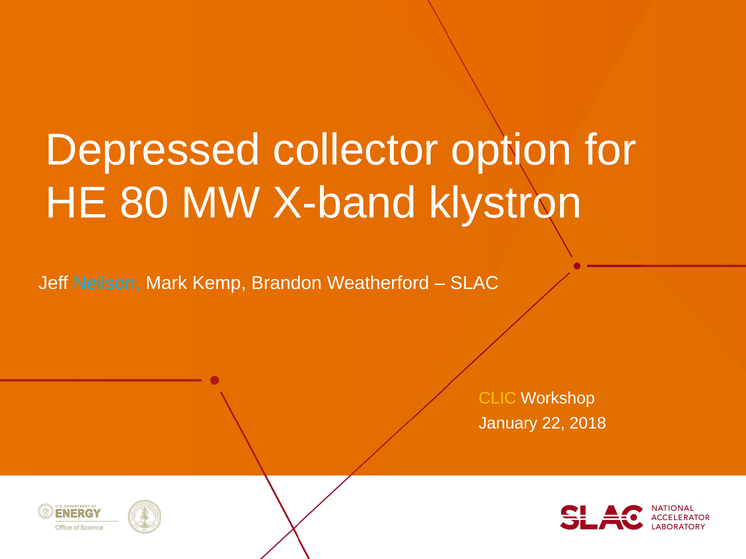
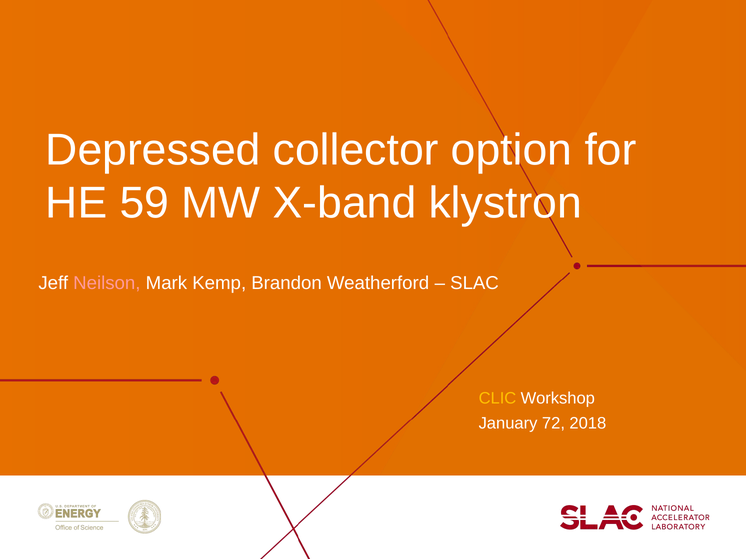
80: 80 -> 59
Neilson colour: light blue -> pink
22: 22 -> 72
